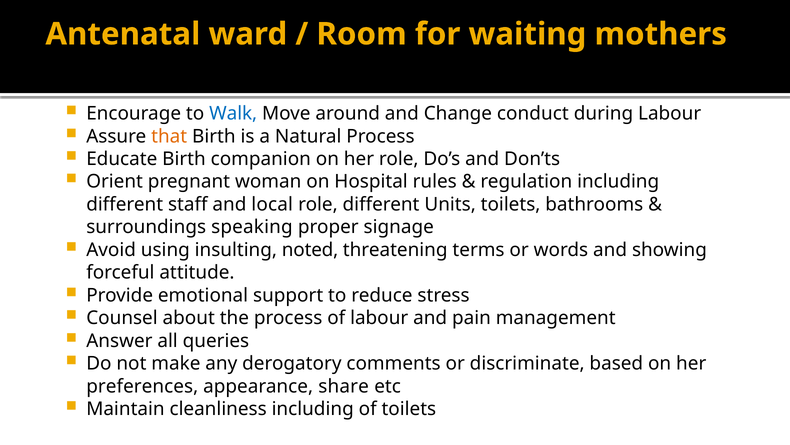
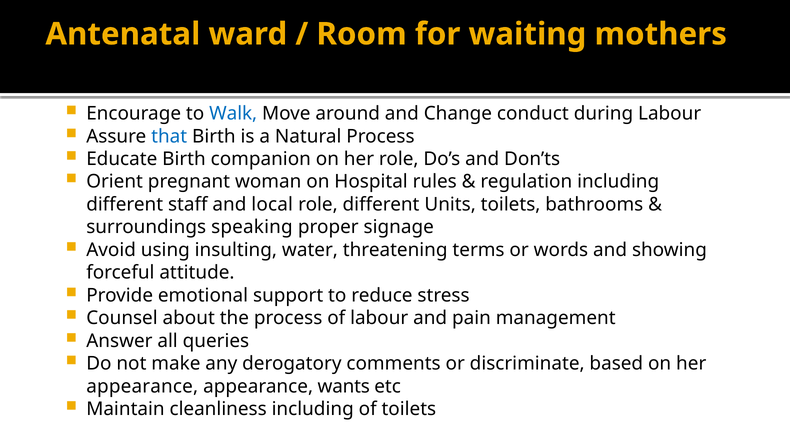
that colour: orange -> blue
noted: noted -> water
preferences at (142, 386): preferences -> appearance
share: share -> wants
